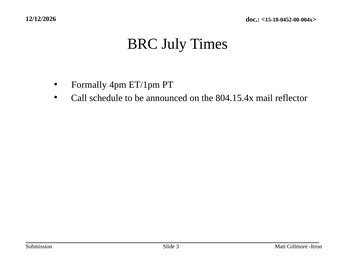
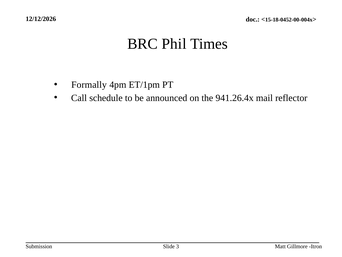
July: July -> Phil
804.15.4x: 804.15.4x -> 941.26.4x
